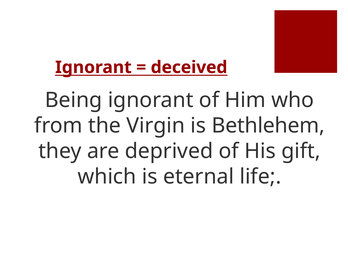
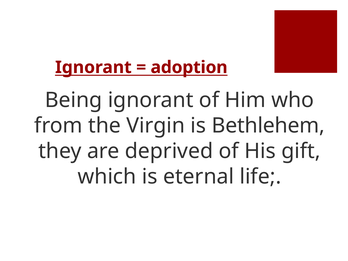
deceived: deceived -> adoption
